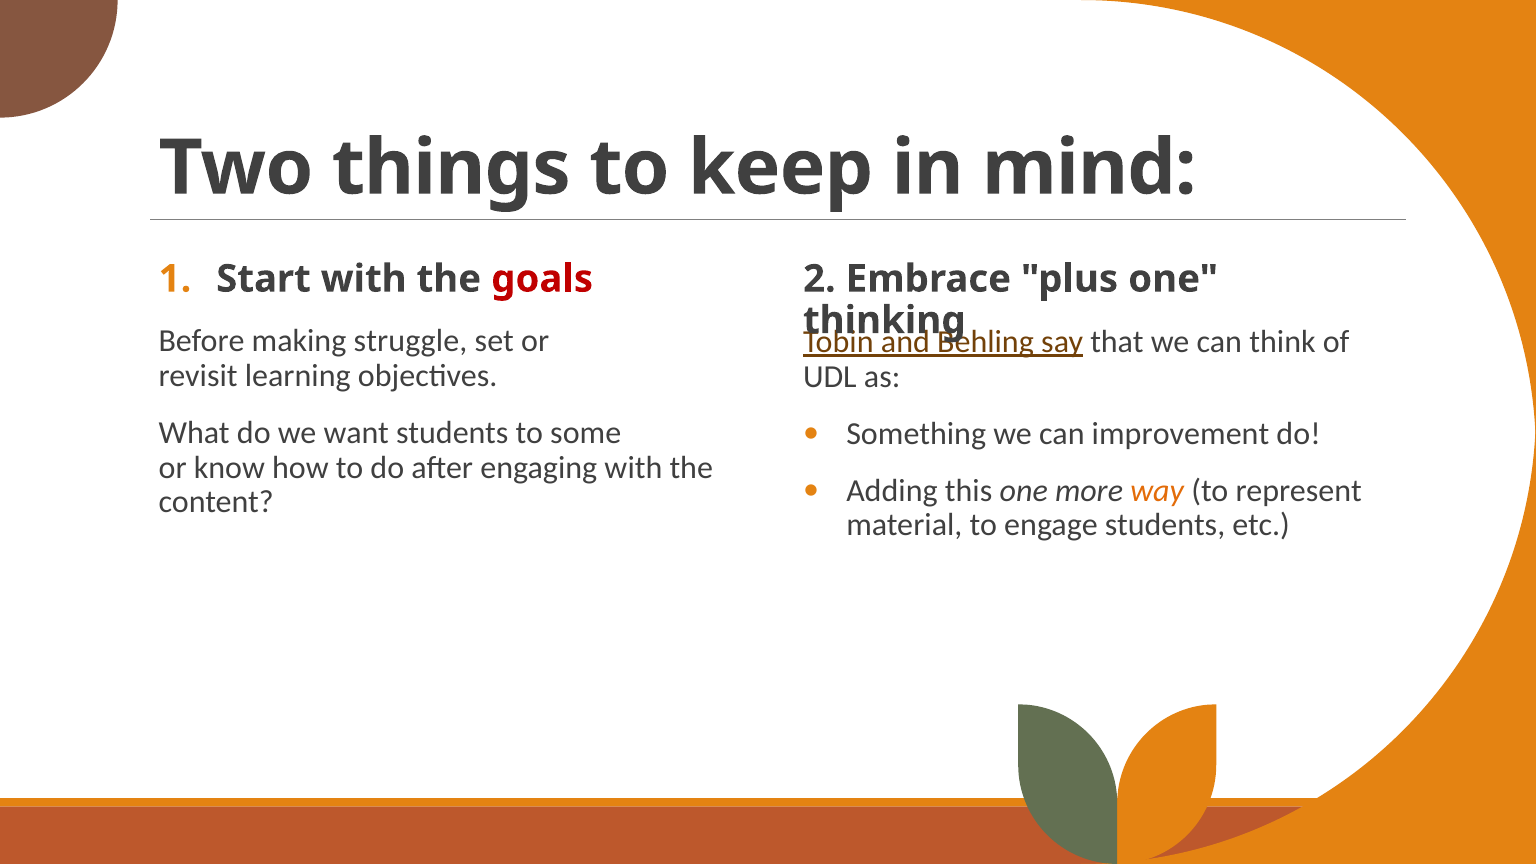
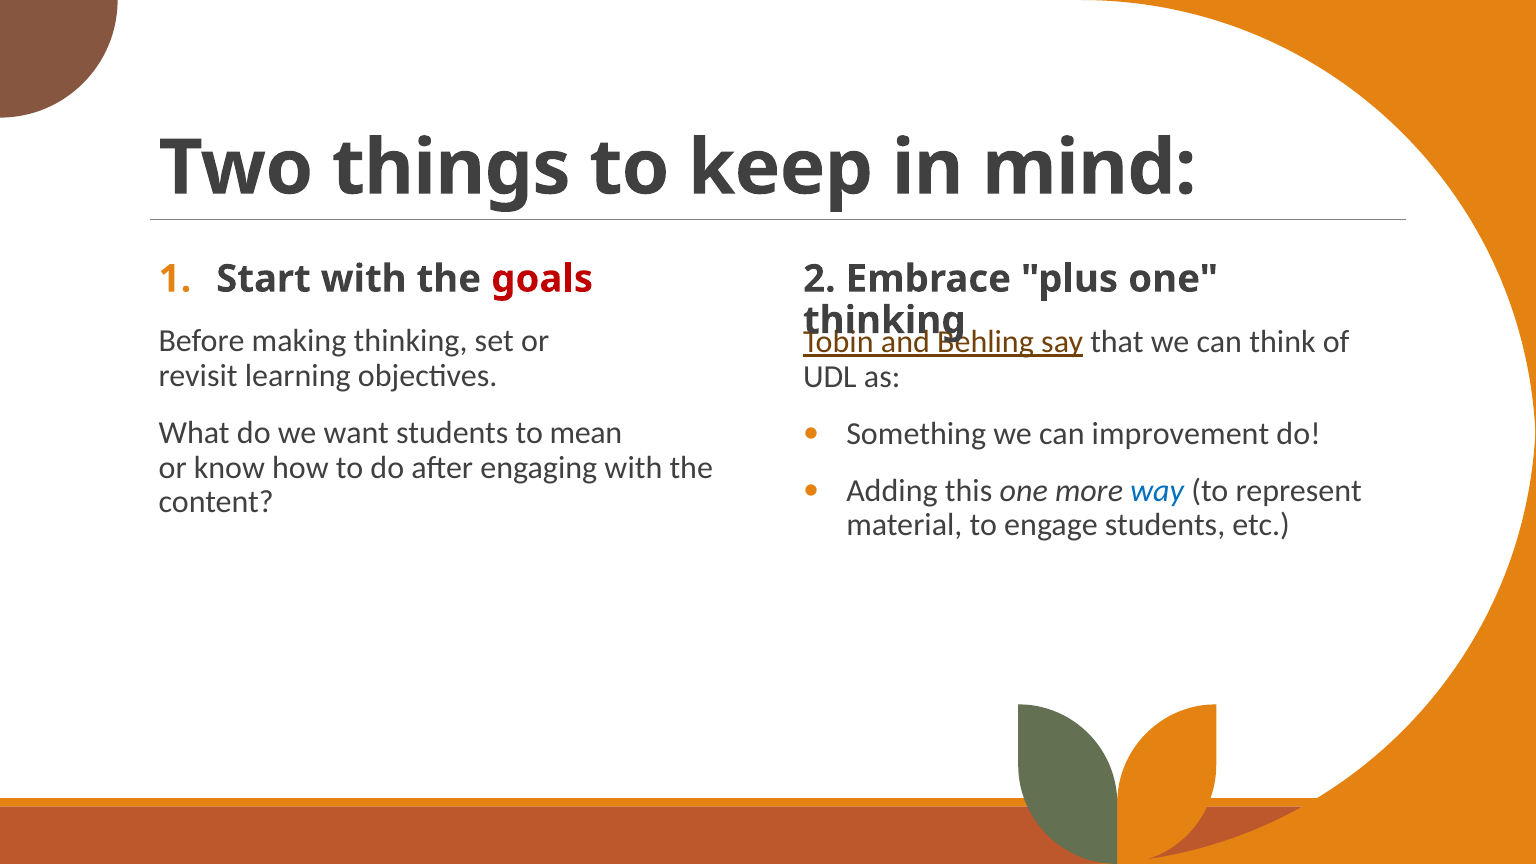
making struggle: struggle -> thinking
some: some -> mean
way colour: orange -> blue
